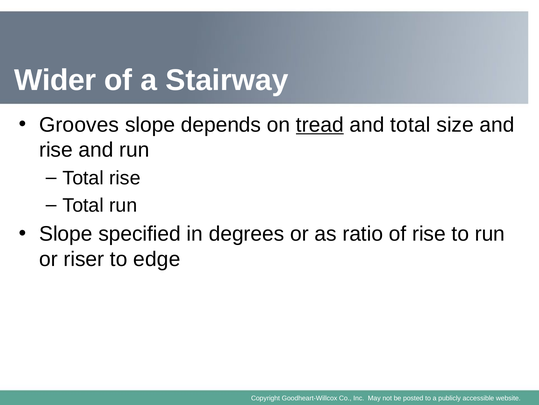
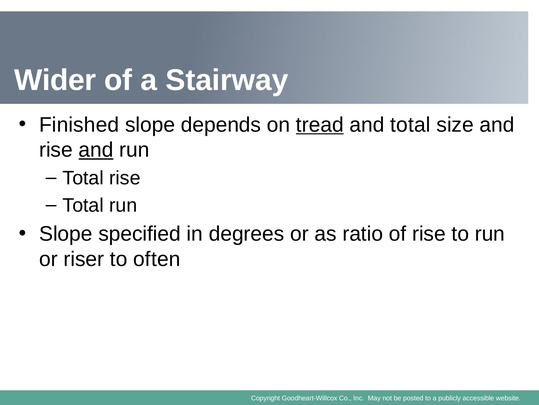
Grooves: Grooves -> Finished
and at (96, 150) underline: none -> present
edge: edge -> often
